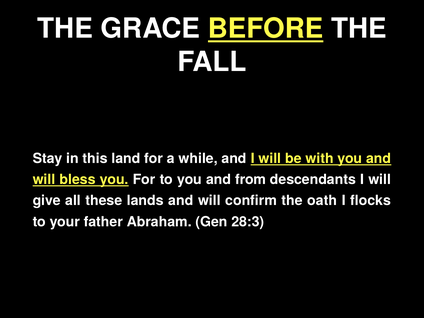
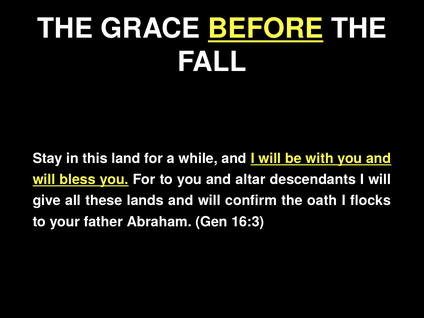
from: from -> altar
28:3: 28:3 -> 16:3
